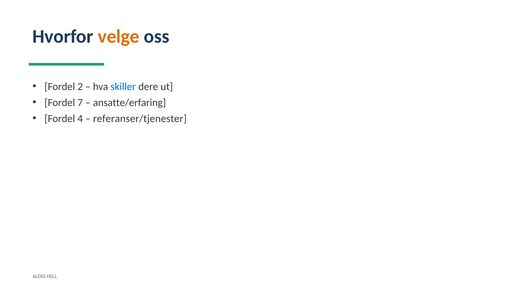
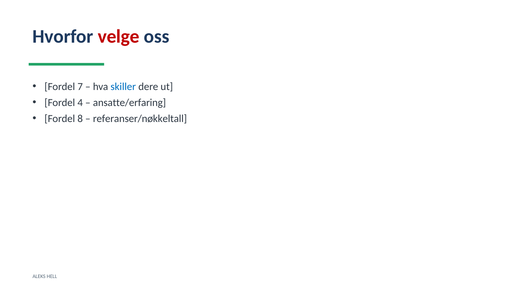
velge colour: orange -> red
2: 2 -> 7
7: 7 -> 4
4: 4 -> 8
referanser/tjenester: referanser/tjenester -> referanser/nøkkeltall
